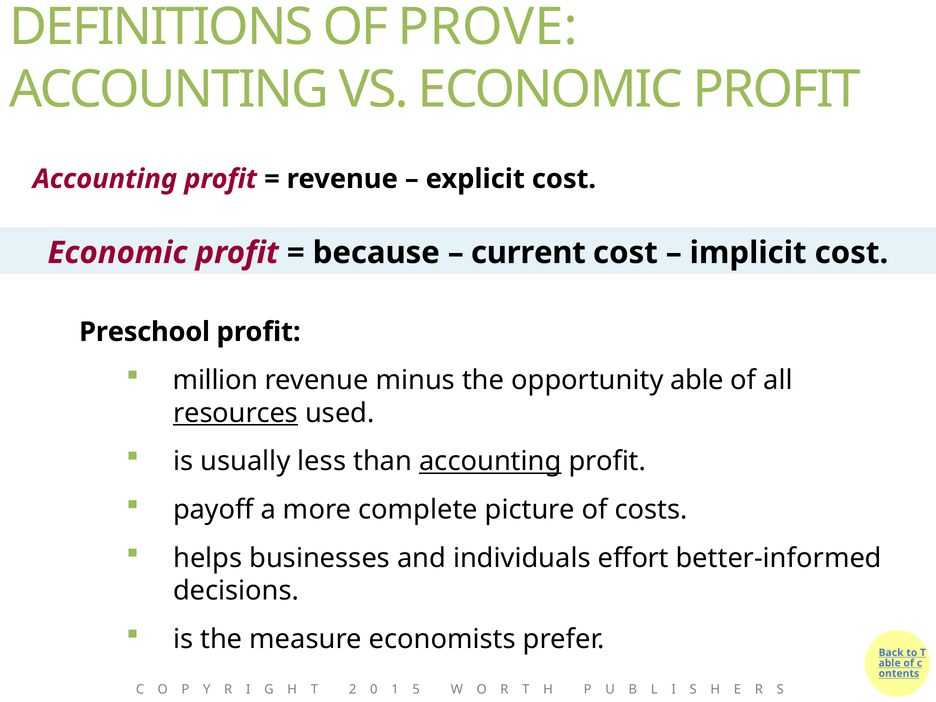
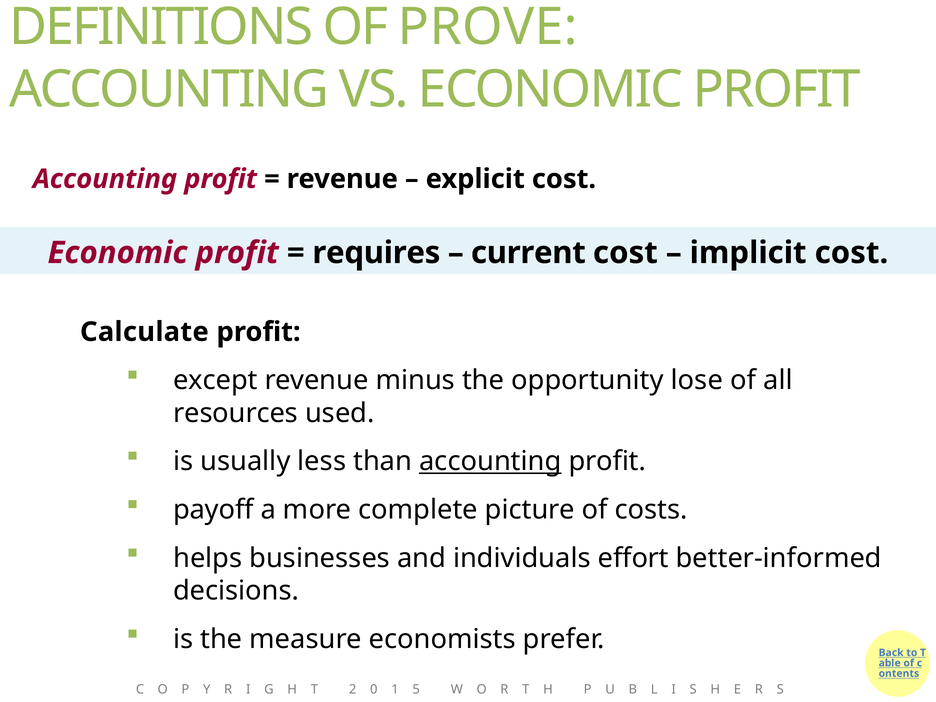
because: because -> requires
Preschool: Preschool -> Calculate
million: million -> except
opportunity able: able -> lose
resources underline: present -> none
